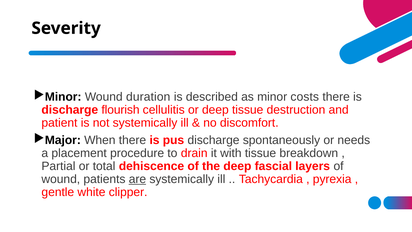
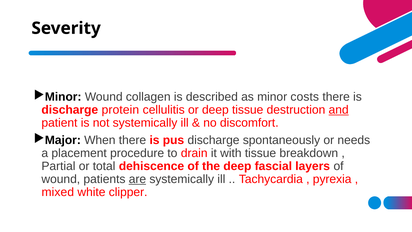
duration: duration -> collagen
flourish: flourish -> protein
and underline: none -> present
gentle: gentle -> mixed
